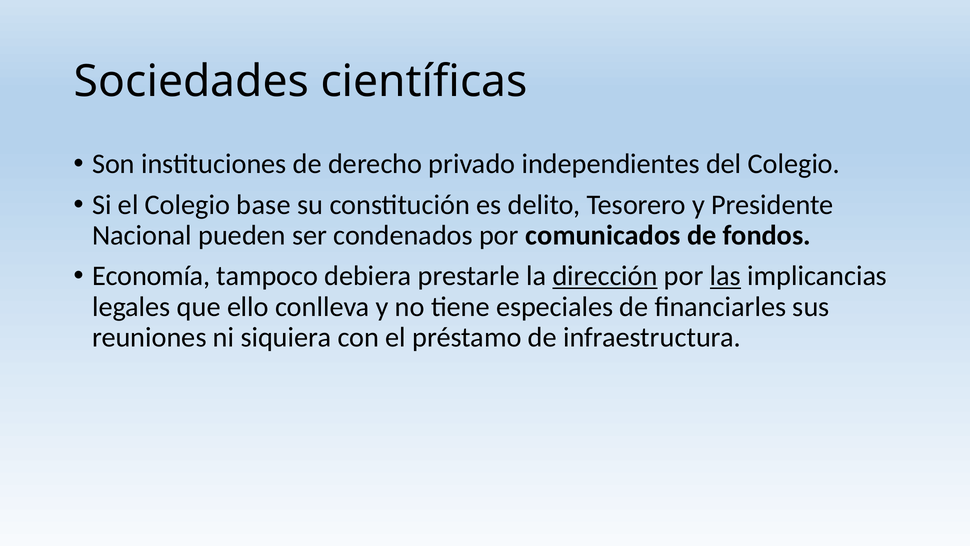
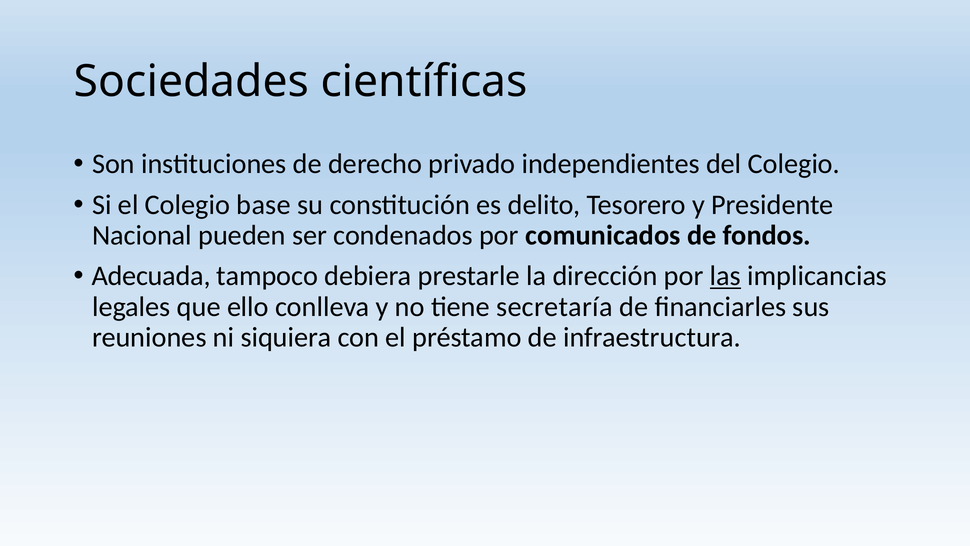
Economía: Economía -> Adecuada
dirección underline: present -> none
especiales: especiales -> secretaría
